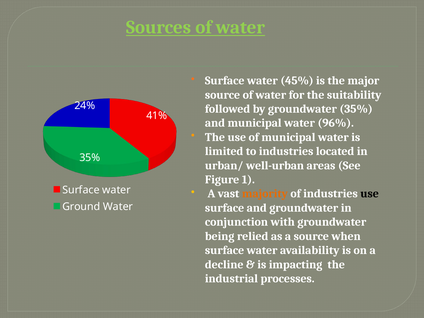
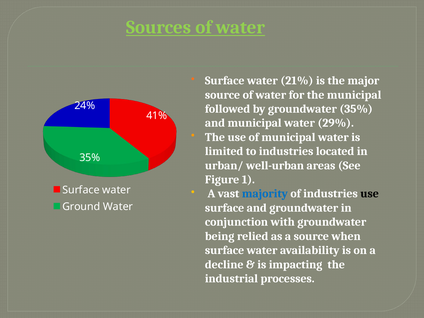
45%: 45% -> 21%
the suitability: suitability -> municipal
96%: 96% -> 29%
majority colour: orange -> blue
